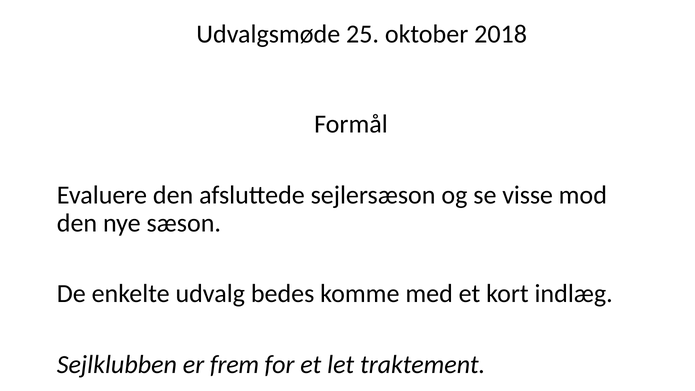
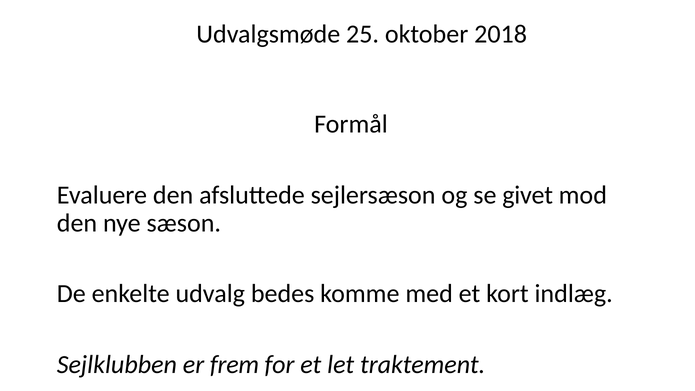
visse: visse -> givet
